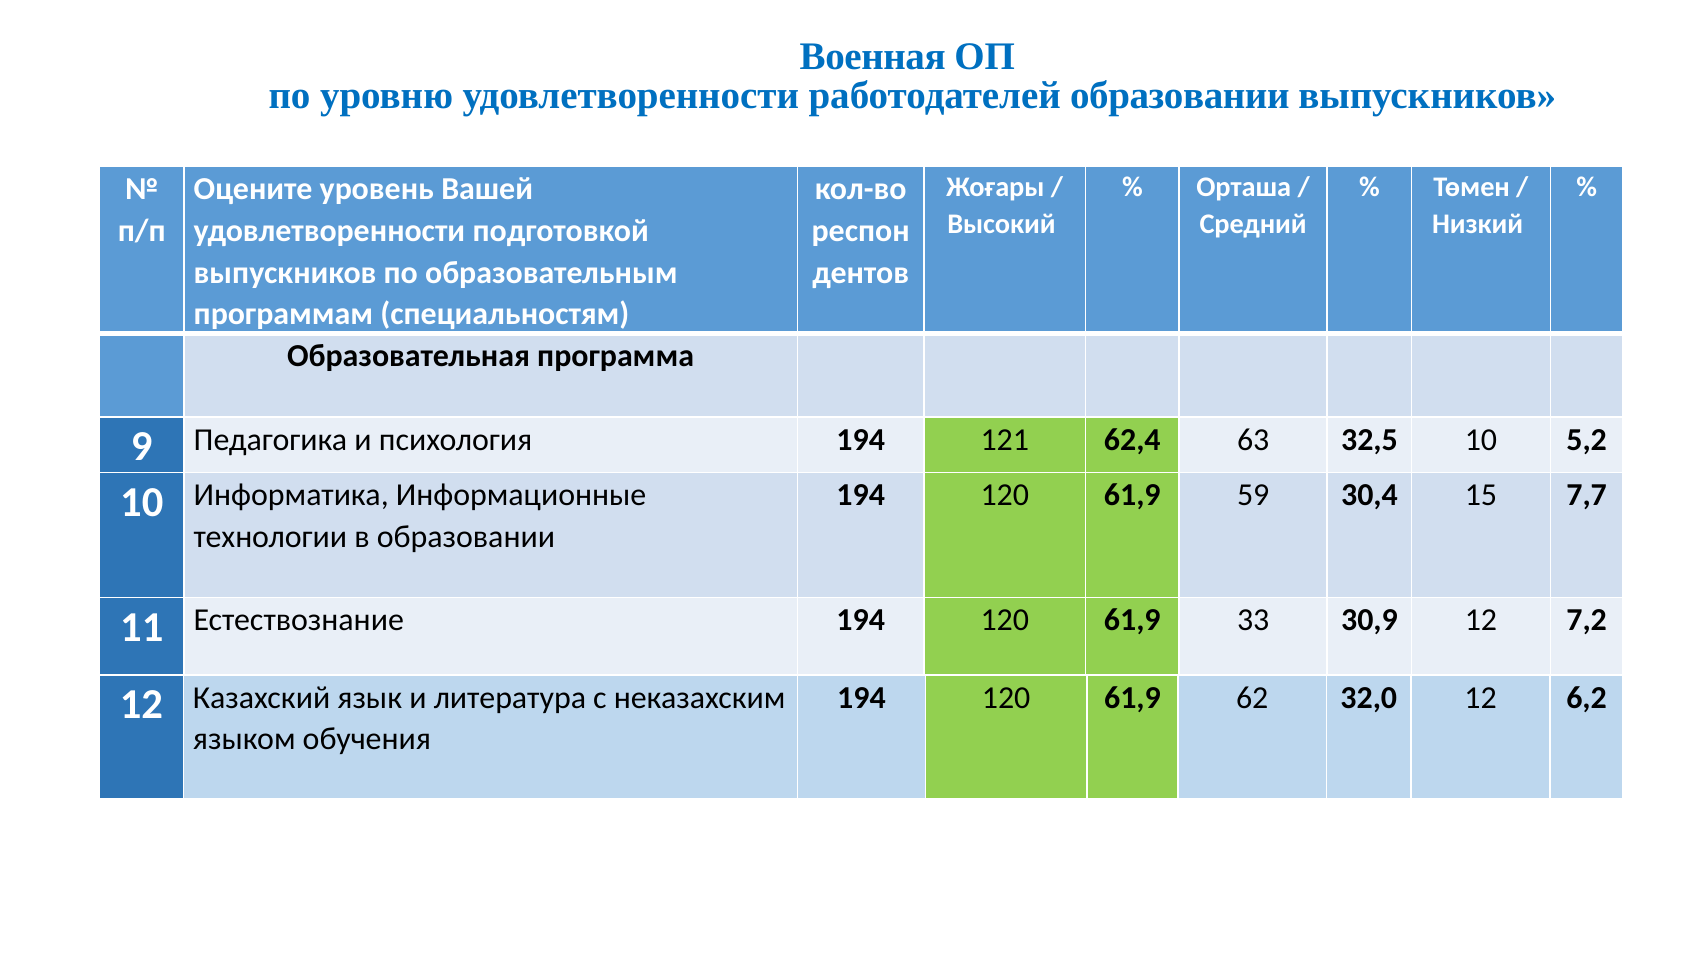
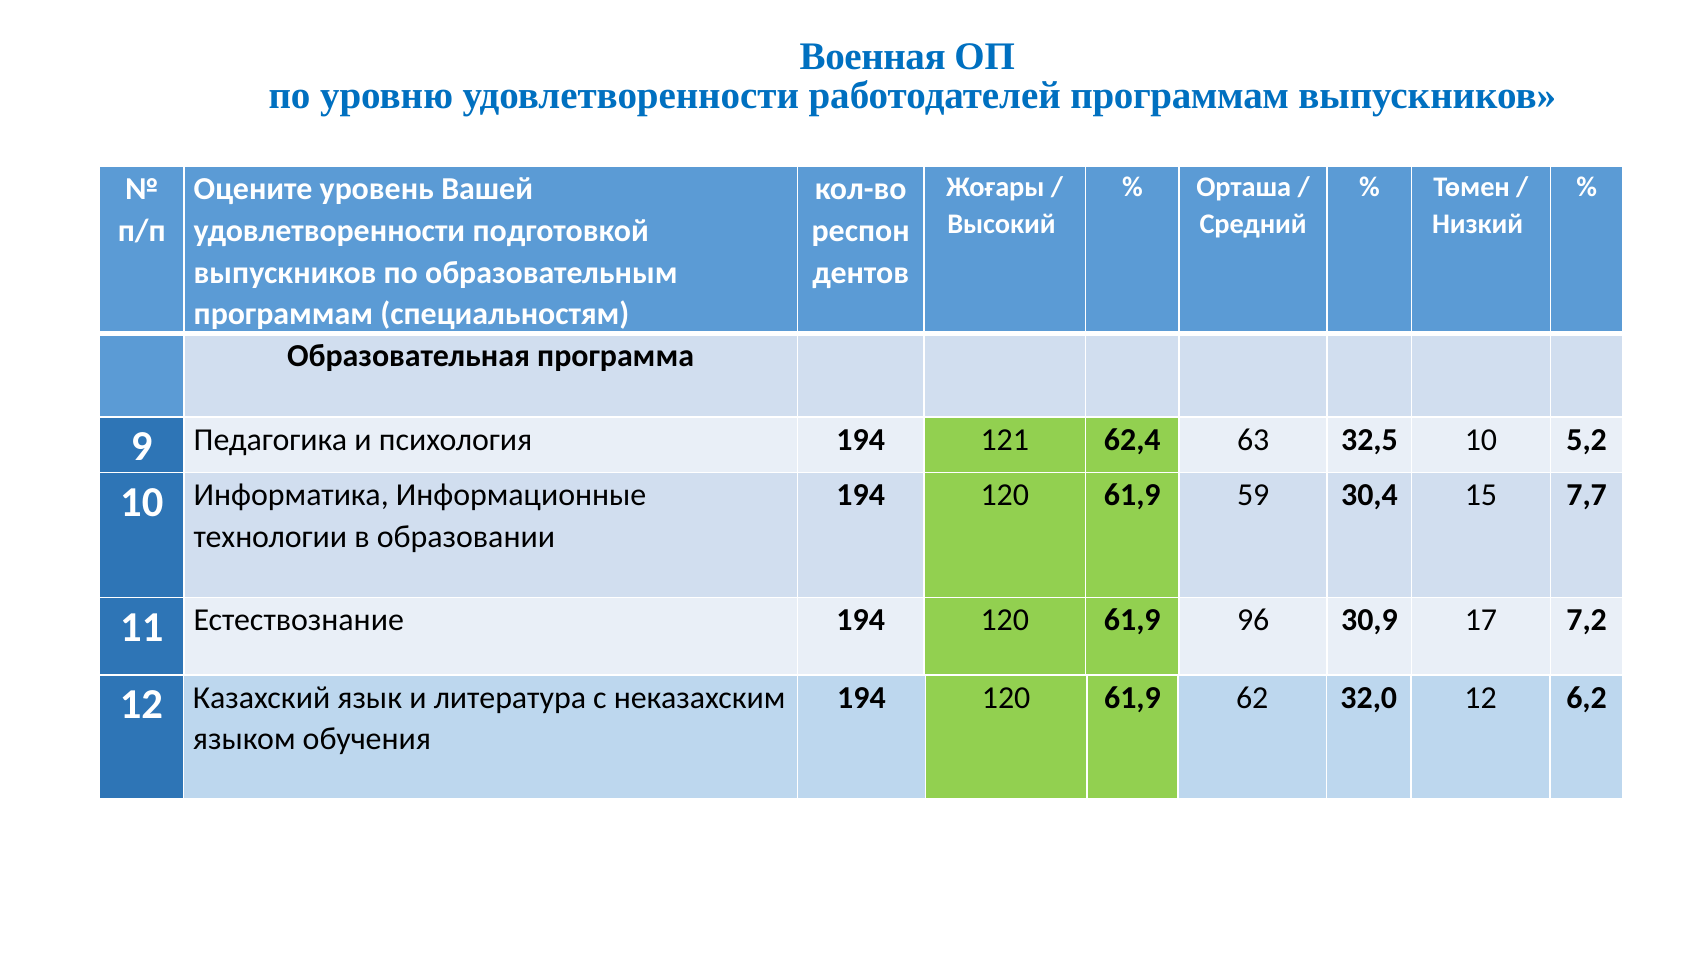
работодателей образовании: образовании -> программам
33: 33 -> 96
30,9 12: 12 -> 17
